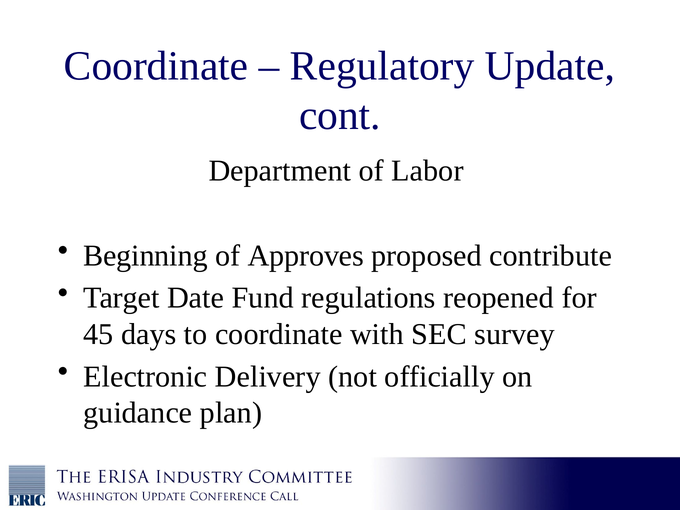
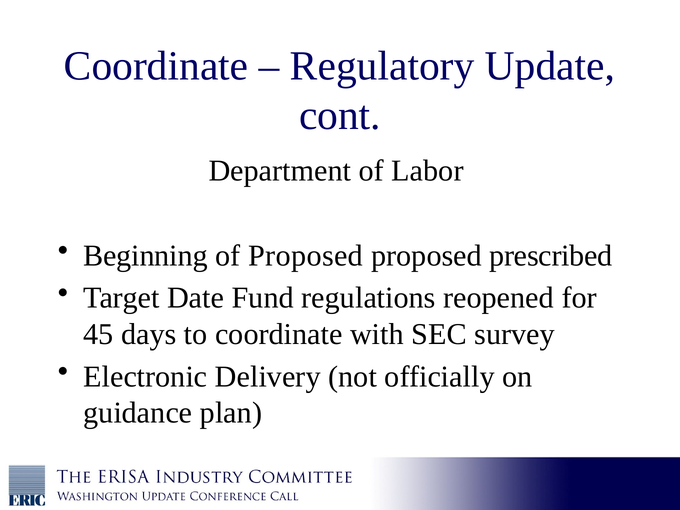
of Approves: Approves -> Proposed
contribute: contribute -> prescribed
